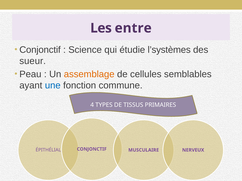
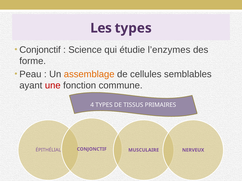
Les entre: entre -> types
l’systèmes: l’systèmes -> l’enzymes
sueur: sueur -> forme
une colour: blue -> red
